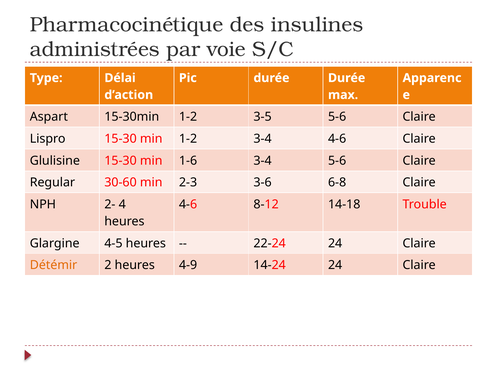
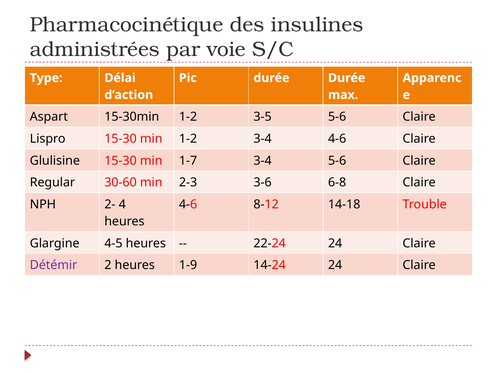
1-6: 1-6 -> 1-7
Détémir colour: orange -> purple
4-9: 4-9 -> 1-9
